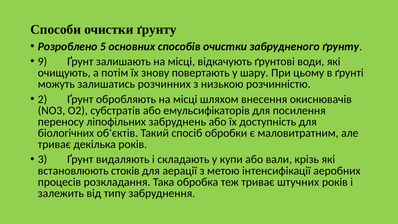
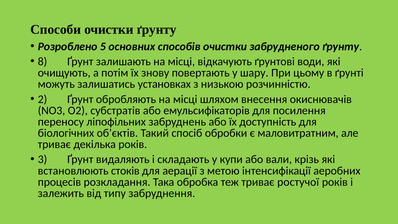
9: 9 -> 8
розчинних: розчинних -> установках
штучних: штучних -> ростучої
